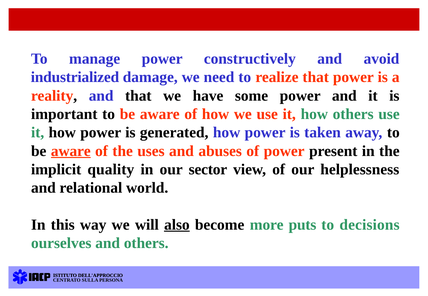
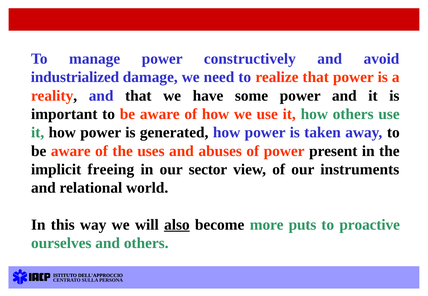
aware at (71, 151) underline: present -> none
quality: quality -> freeing
helplessness: helplessness -> instruments
decisions: decisions -> proactive
